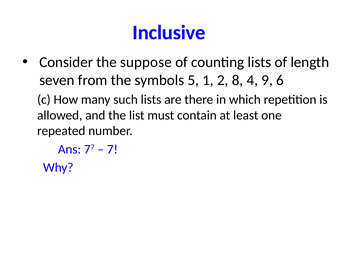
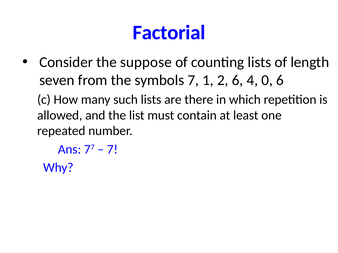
Inclusive: Inclusive -> Factorial
symbols 5: 5 -> 7
2 8: 8 -> 6
9: 9 -> 0
